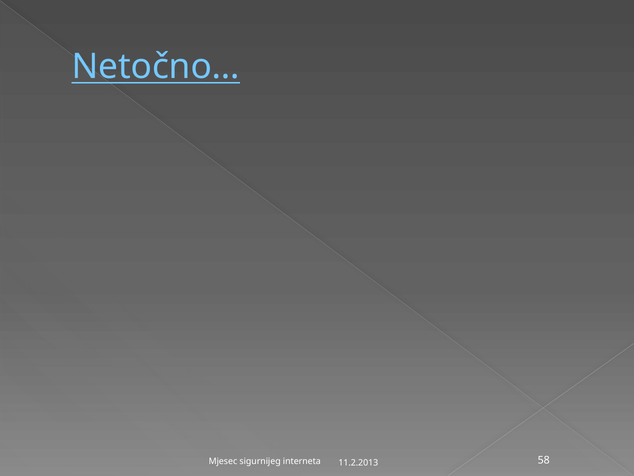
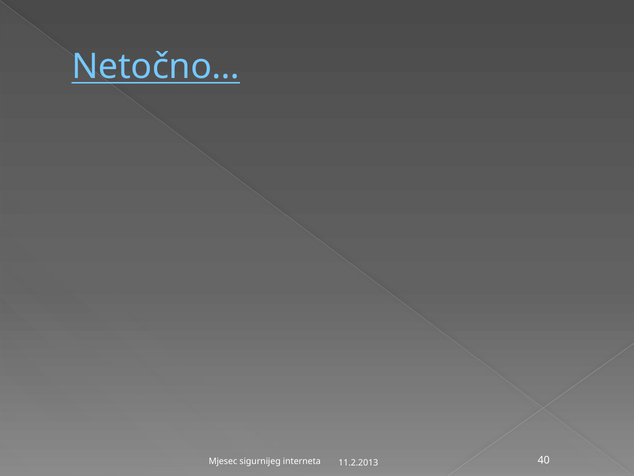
58: 58 -> 40
